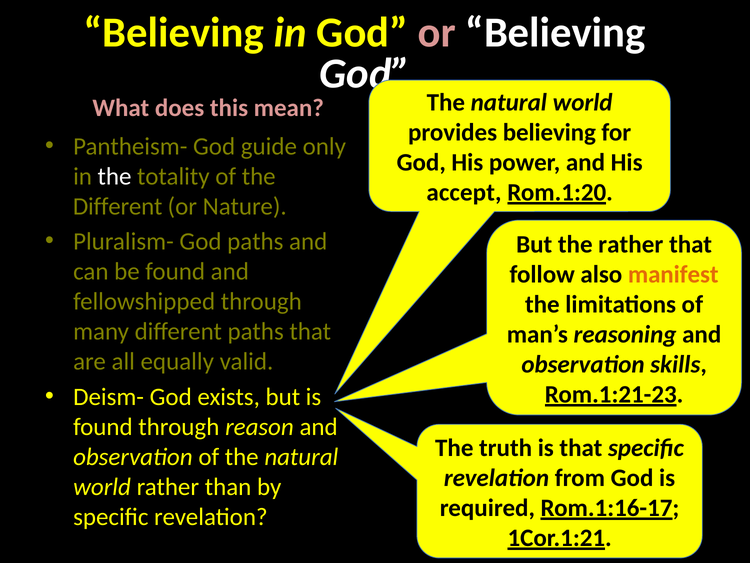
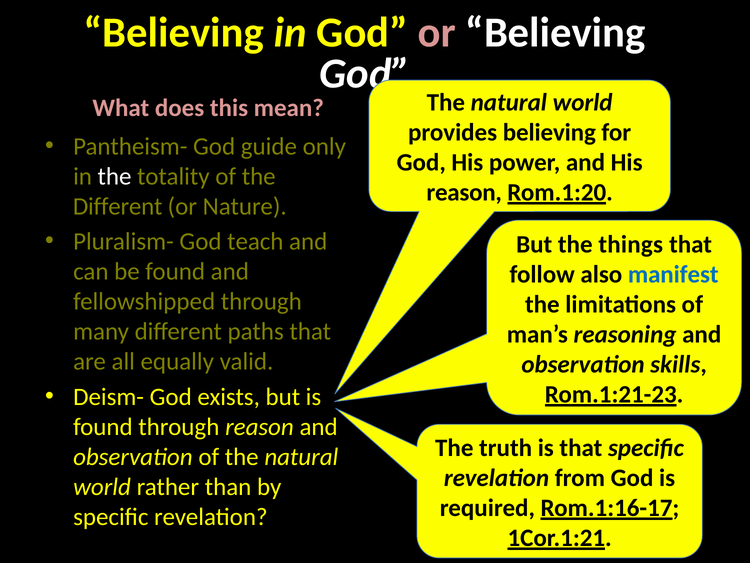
accept at (464, 192): accept -> reason
God paths: paths -> teach
the rather: rather -> things
manifest colour: orange -> blue
